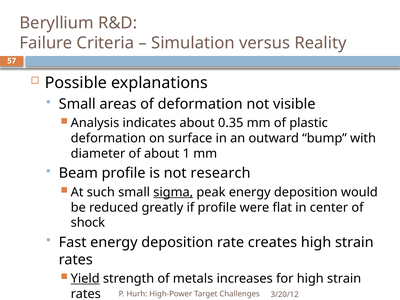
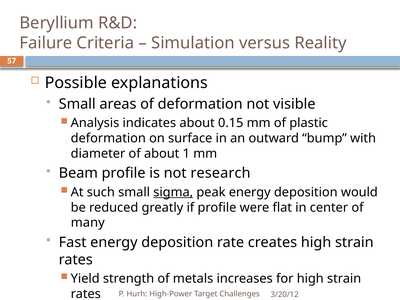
0.35: 0.35 -> 0.15
shock: shock -> many
Yield underline: present -> none
